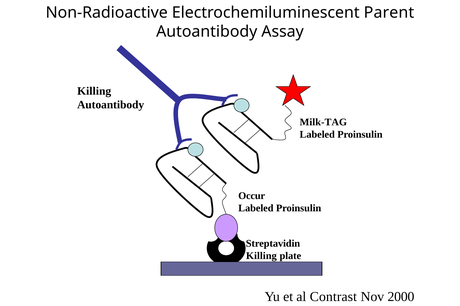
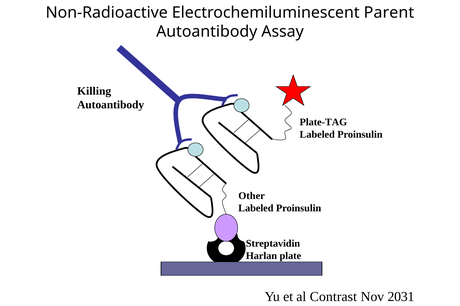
Milk-TAG: Milk-TAG -> Plate-TAG
Occur: Occur -> Other
Killing at (261, 256): Killing -> Harlan
2000: 2000 -> 2031
